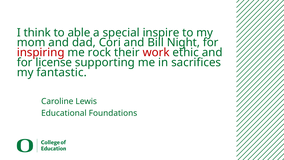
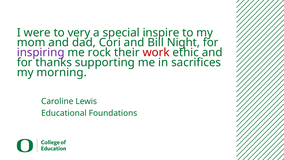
think: think -> were
able: able -> very
inspiring colour: red -> purple
license: license -> thanks
fantastic: fantastic -> morning
